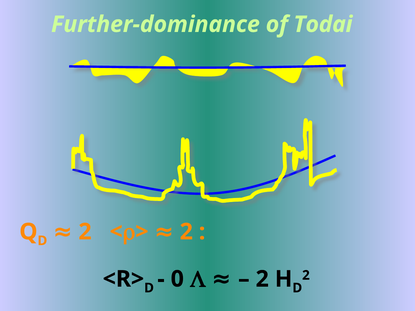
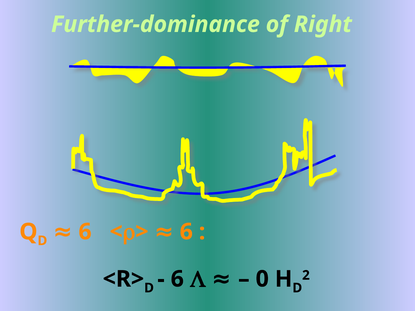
Todai: Todai -> Right
2 at (186, 232): 2 -> 6
2 at (85, 232): 2 -> 6
0 at (177, 279): 0 -> 6
2 at (262, 279): 2 -> 0
